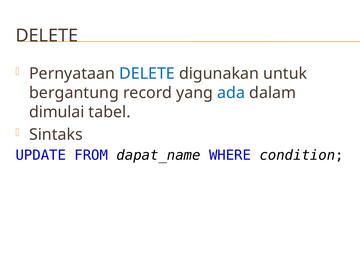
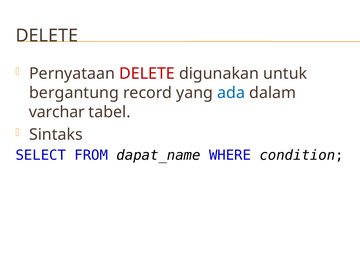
DELETE at (147, 74) colour: blue -> red
dimulai: dimulai -> varchar
UPDATE: UPDATE -> SELECT
